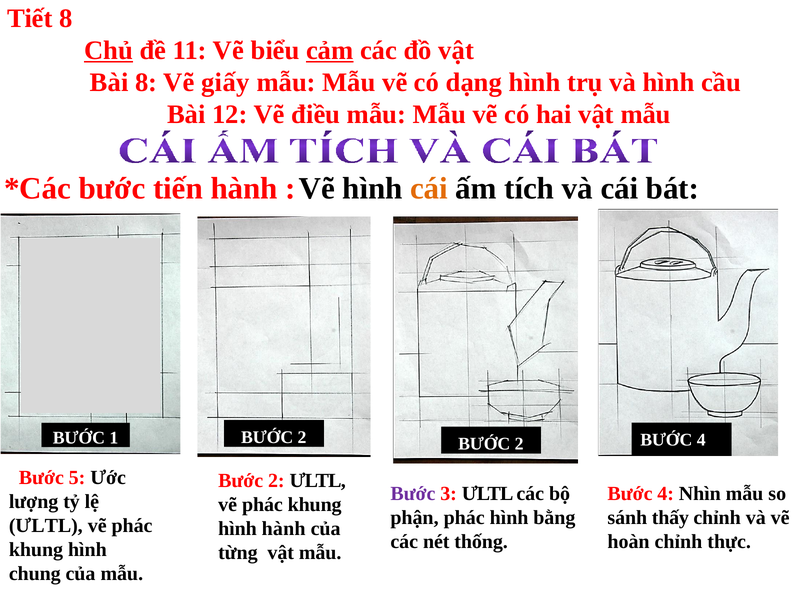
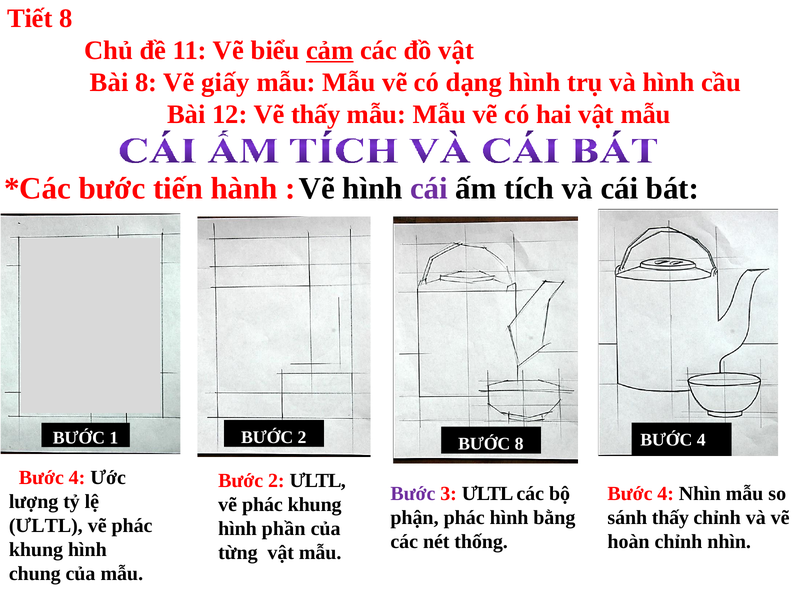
Chủ underline: present -> none
Vẽ điều: điều -> thấy
cái at (429, 188) colour: orange -> purple
2 BƯỚC 2: 2 -> 8
5 at (77, 477): 5 -> 4
hình hành: hành -> phần
chỉnh thực: thực -> nhìn
